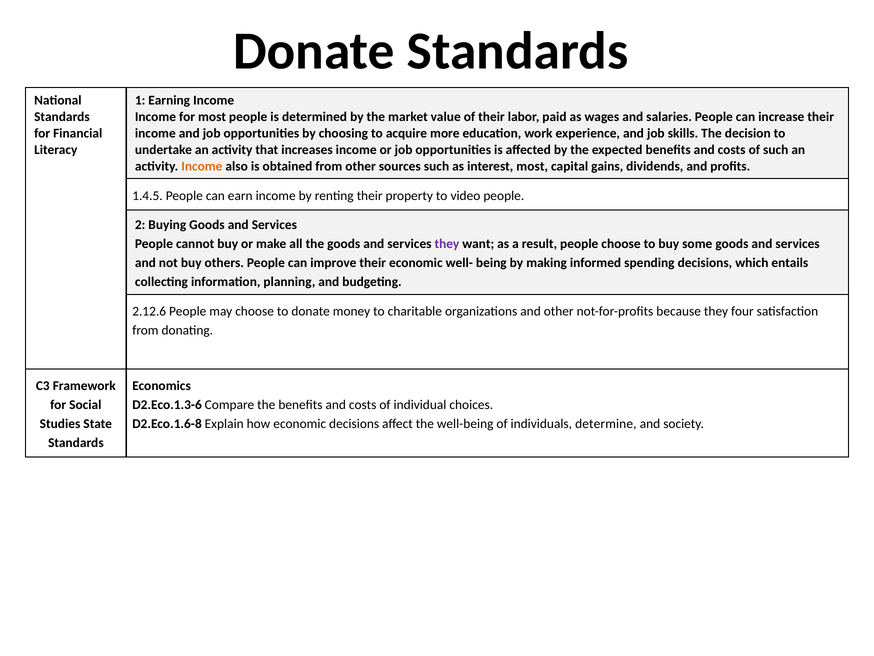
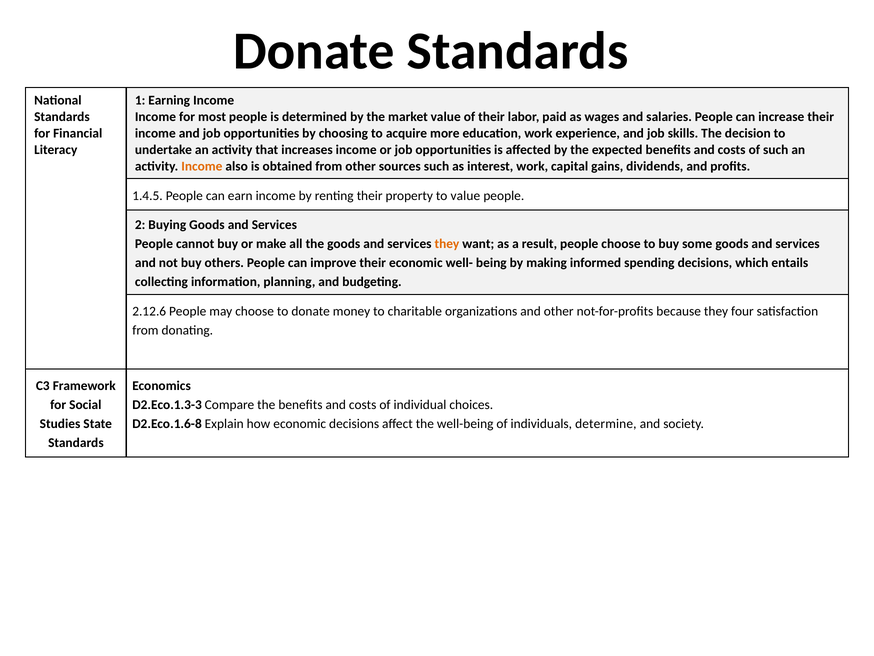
interest most: most -> work
to video: video -> value
they at (447, 244) colour: purple -> orange
D2.Eco.1.3-6: D2.Eco.1.3-6 -> D2.Eco.1.3-3
